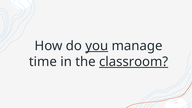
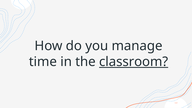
you underline: present -> none
